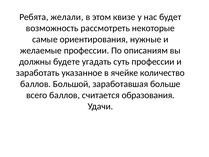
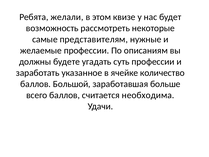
ориентирования: ориентирования -> представителям
образования: образования -> необходима
